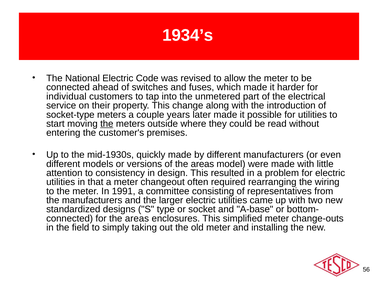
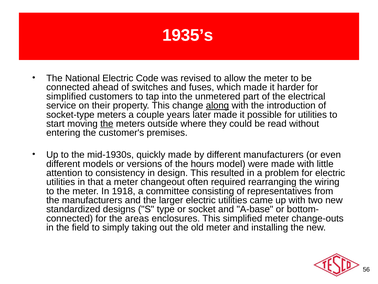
1934’s: 1934’s -> 1935’s
individual at (66, 96): individual -> simplified
along underline: none -> present
of the areas: areas -> hours
1991: 1991 -> 1918
